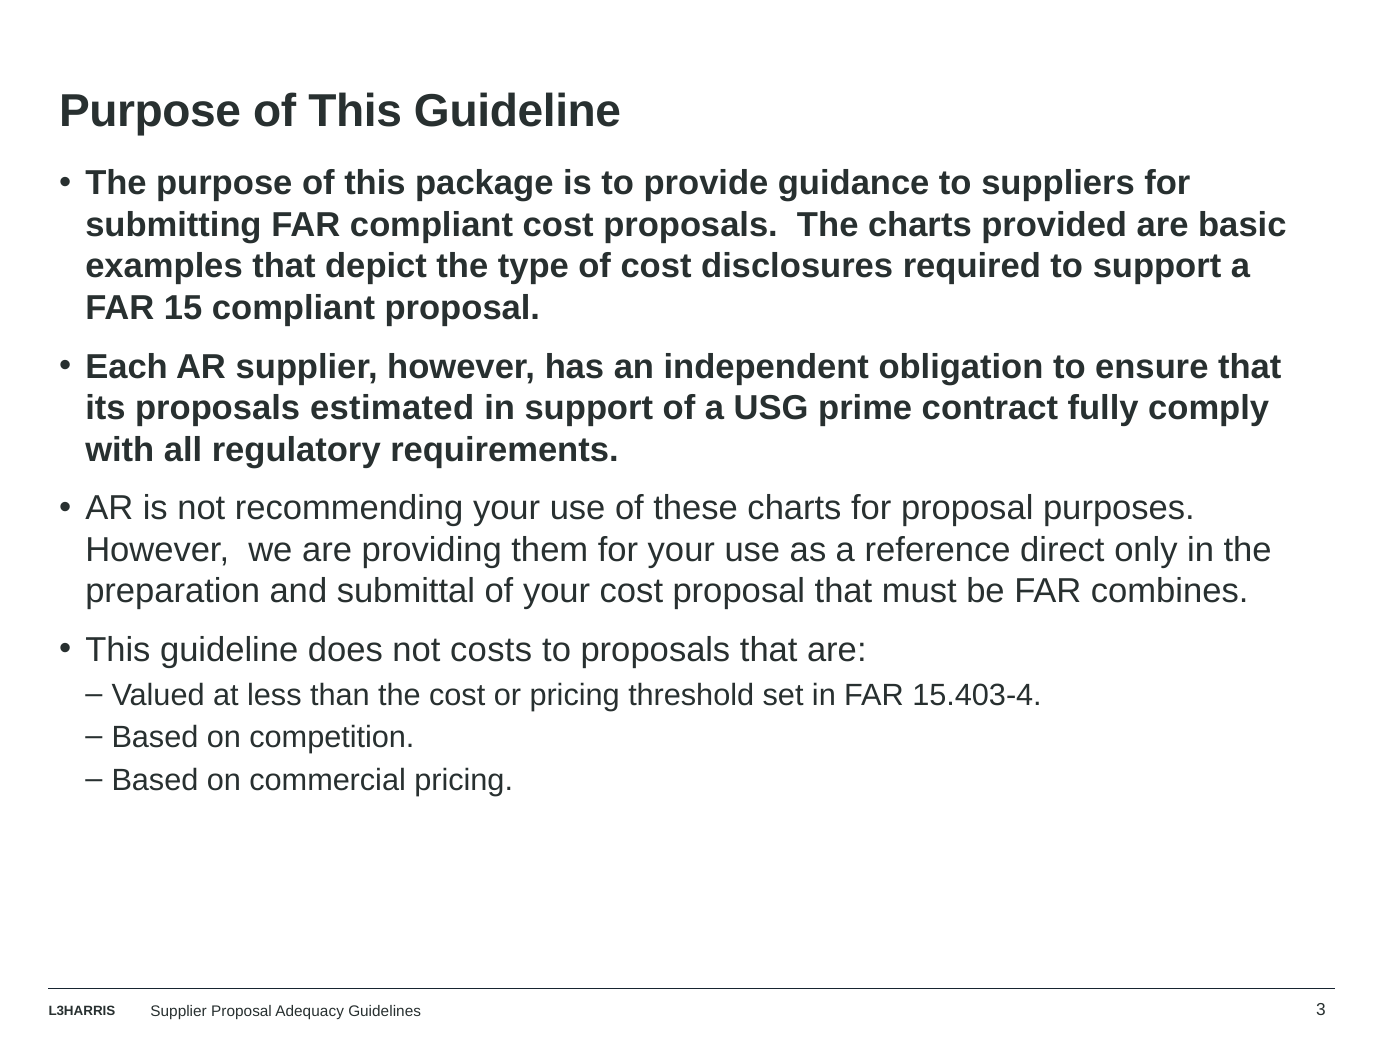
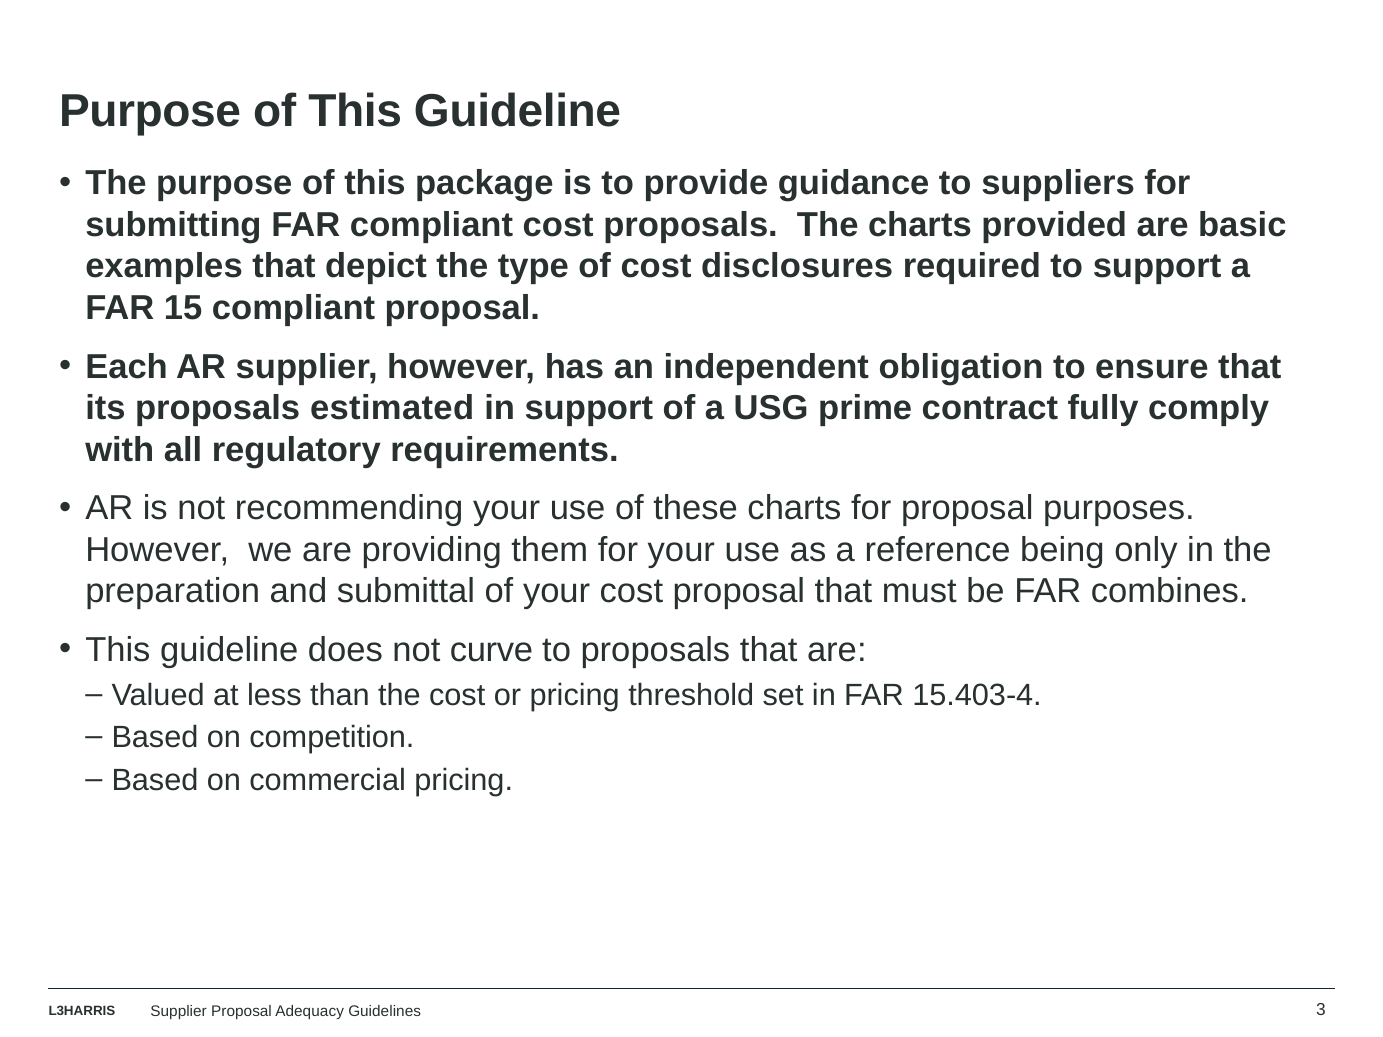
direct: direct -> being
costs: costs -> curve
